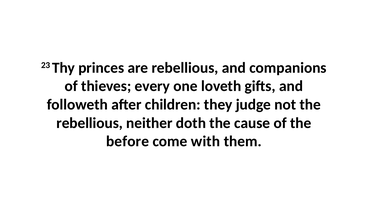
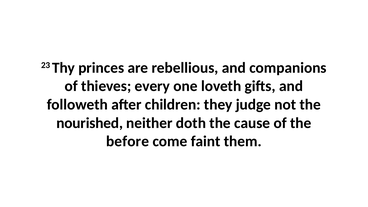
rebellious at (90, 123): rebellious -> nourished
with: with -> faint
